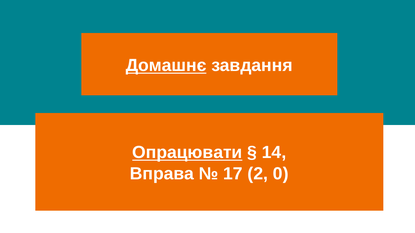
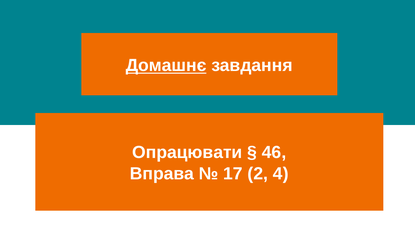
Опрацювати underline: present -> none
14: 14 -> 46
0: 0 -> 4
